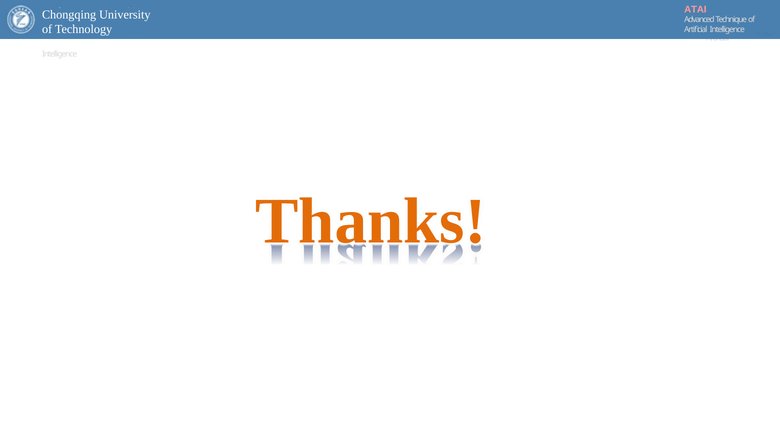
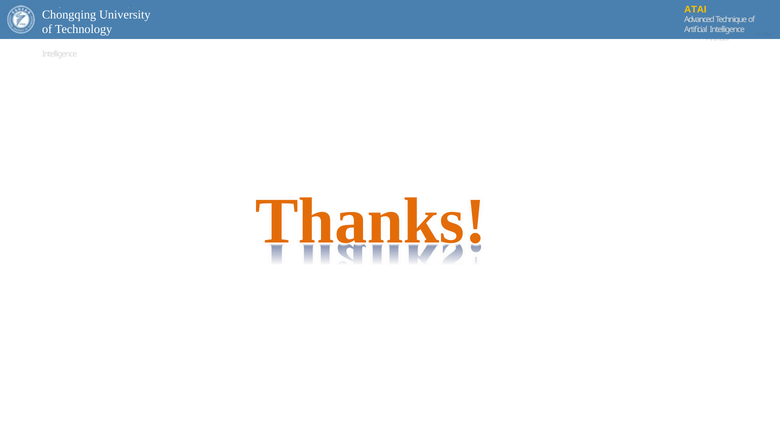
ATAI at (695, 10) colour: pink -> yellow
